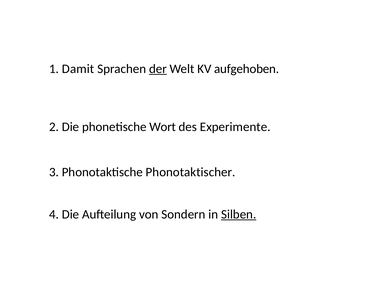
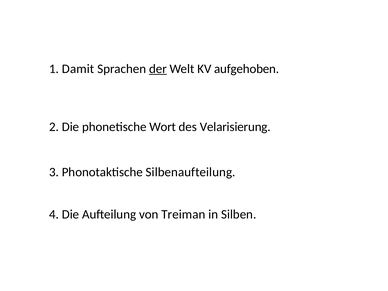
Experimente: Experimente -> Velarisierung
Phonotaktischer: Phonotaktischer -> Silbenaufteilung
Sondern: Sondern -> Treiman
Silben underline: present -> none
